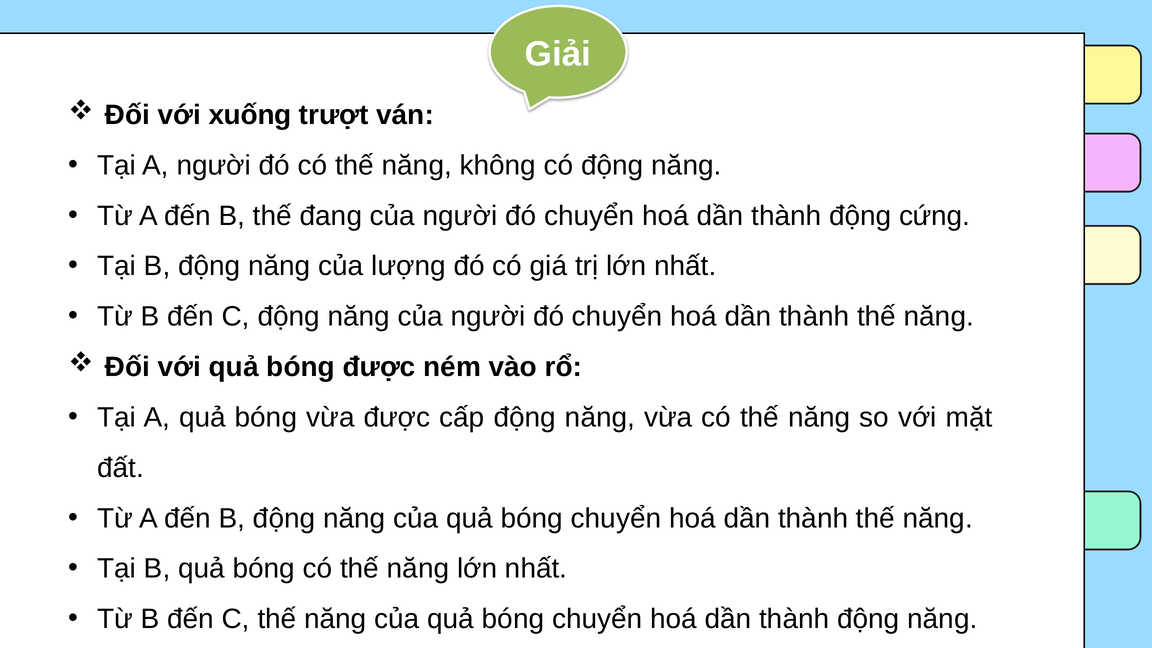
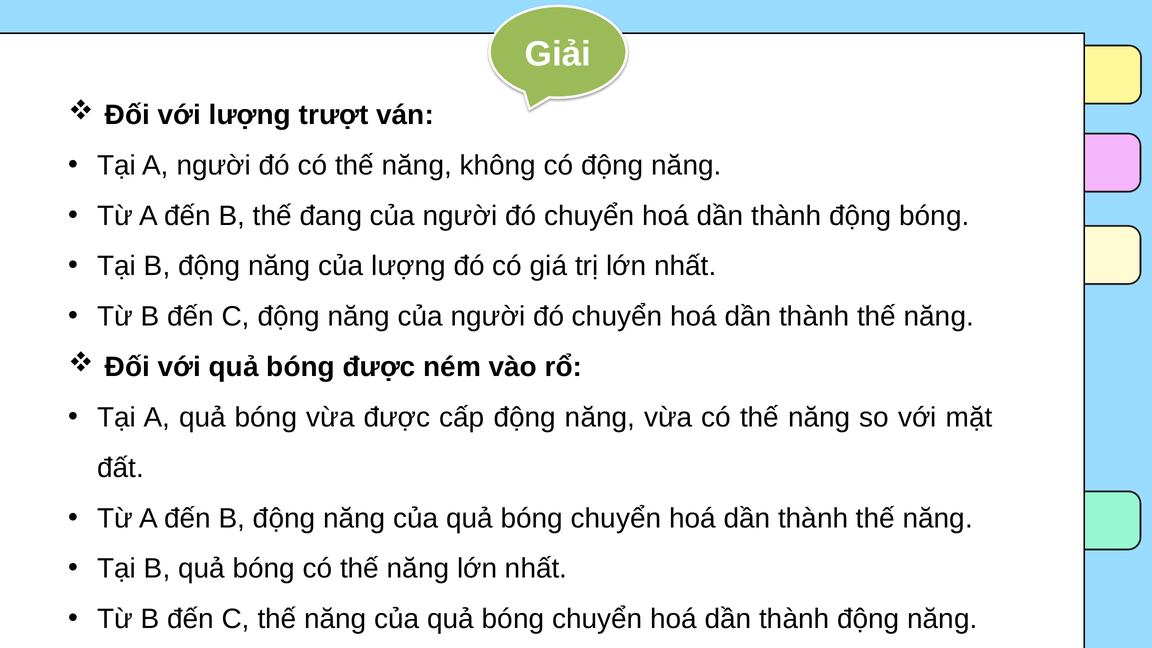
với xuống: xuống -> lượng
động cứng: cứng -> bóng
